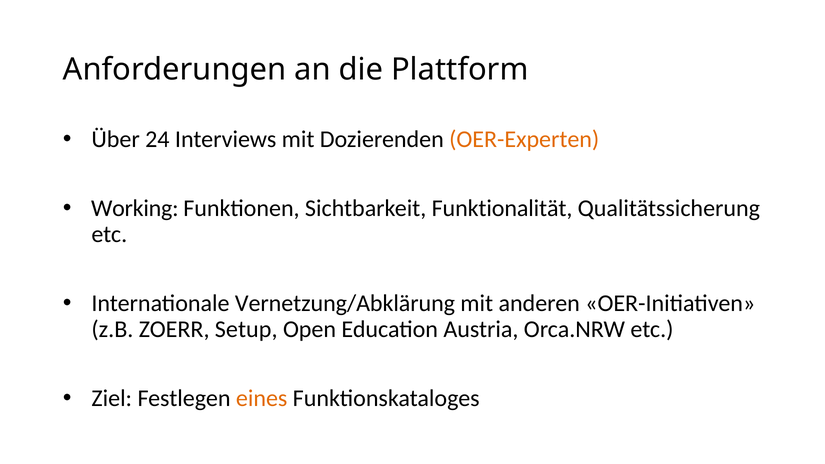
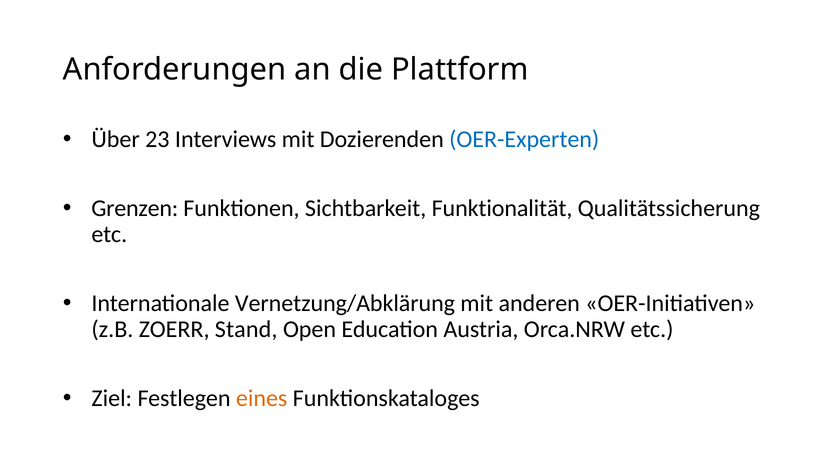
24: 24 -> 23
OER-Experten colour: orange -> blue
Working: Working -> Grenzen
Setup: Setup -> Stand
